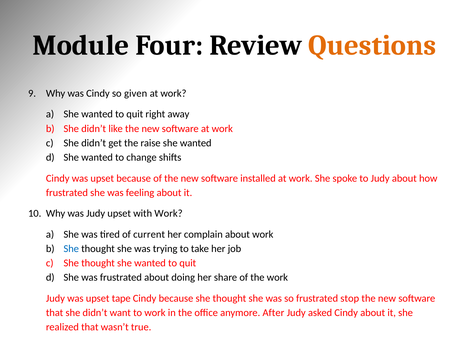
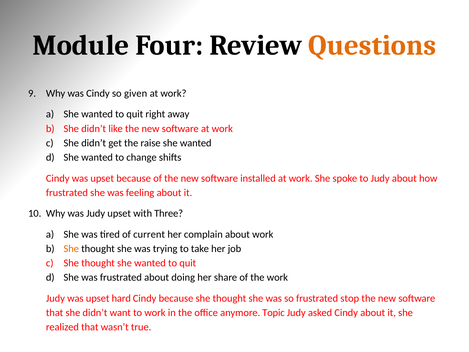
with Work: Work -> Three
She at (71, 249) colour: blue -> orange
tape: tape -> hard
After: After -> Topic
